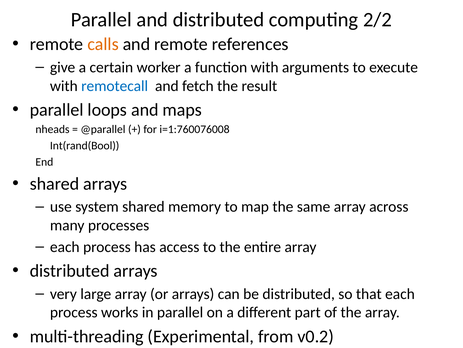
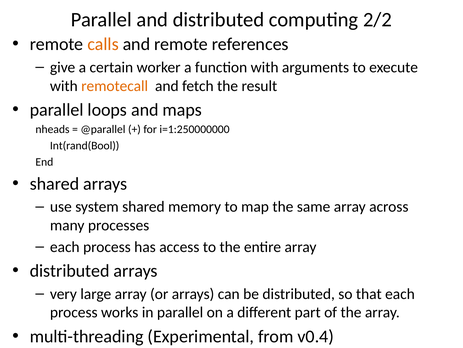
remotecall colour: blue -> orange
i=1:760076008: i=1:760076008 -> i=1:250000000
v0.2: v0.2 -> v0.4
